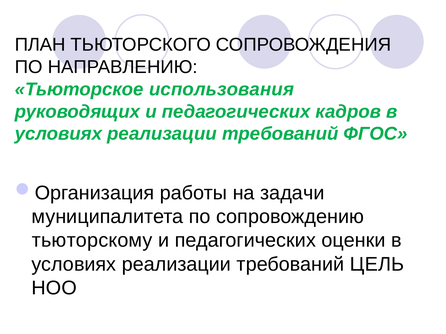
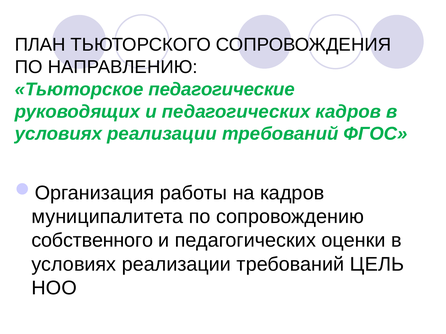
использования: использования -> педагогические
на задачи: задачи -> кадров
тьюторскому: тьюторскому -> собственного
